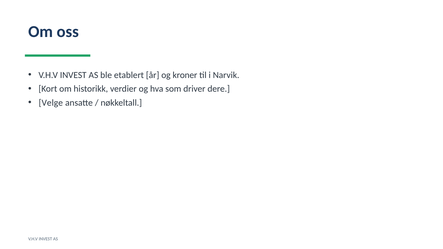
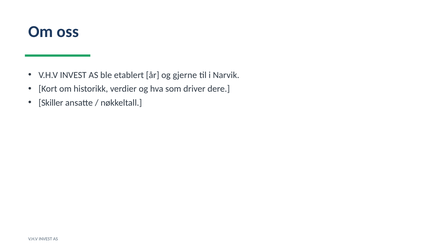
kroner: kroner -> gjerne
Velge: Velge -> Skiller
